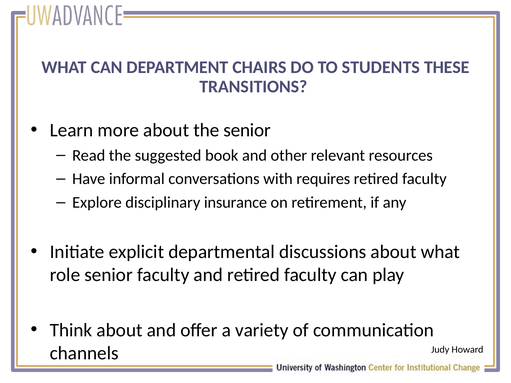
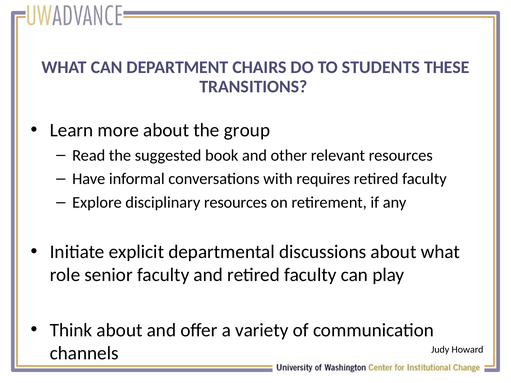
the senior: senior -> group
disciplinary insurance: insurance -> resources
